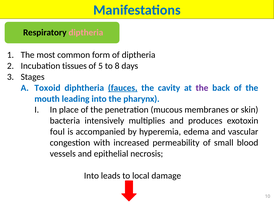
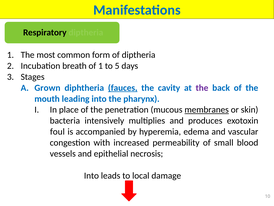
diptheria at (86, 32) colour: pink -> light green
tissues: tissues -> breath
of 5: 5 -> 1
8: 8 -> 5
Toxoid: Toxoid -> Grown
membranes underline: none -> present
